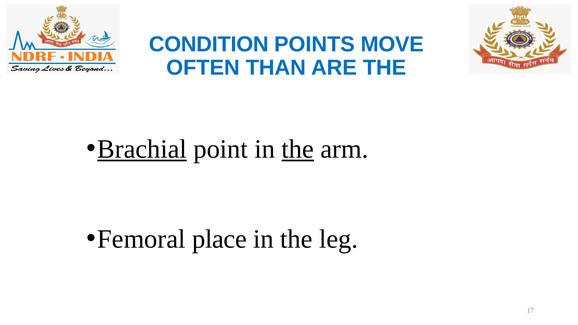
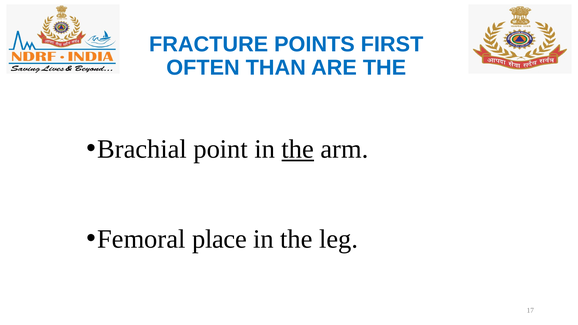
CONDITION: CONDITION -> FRACTURE
MOVE: MOVE -> FIRST
Brachial underline: present -> none
